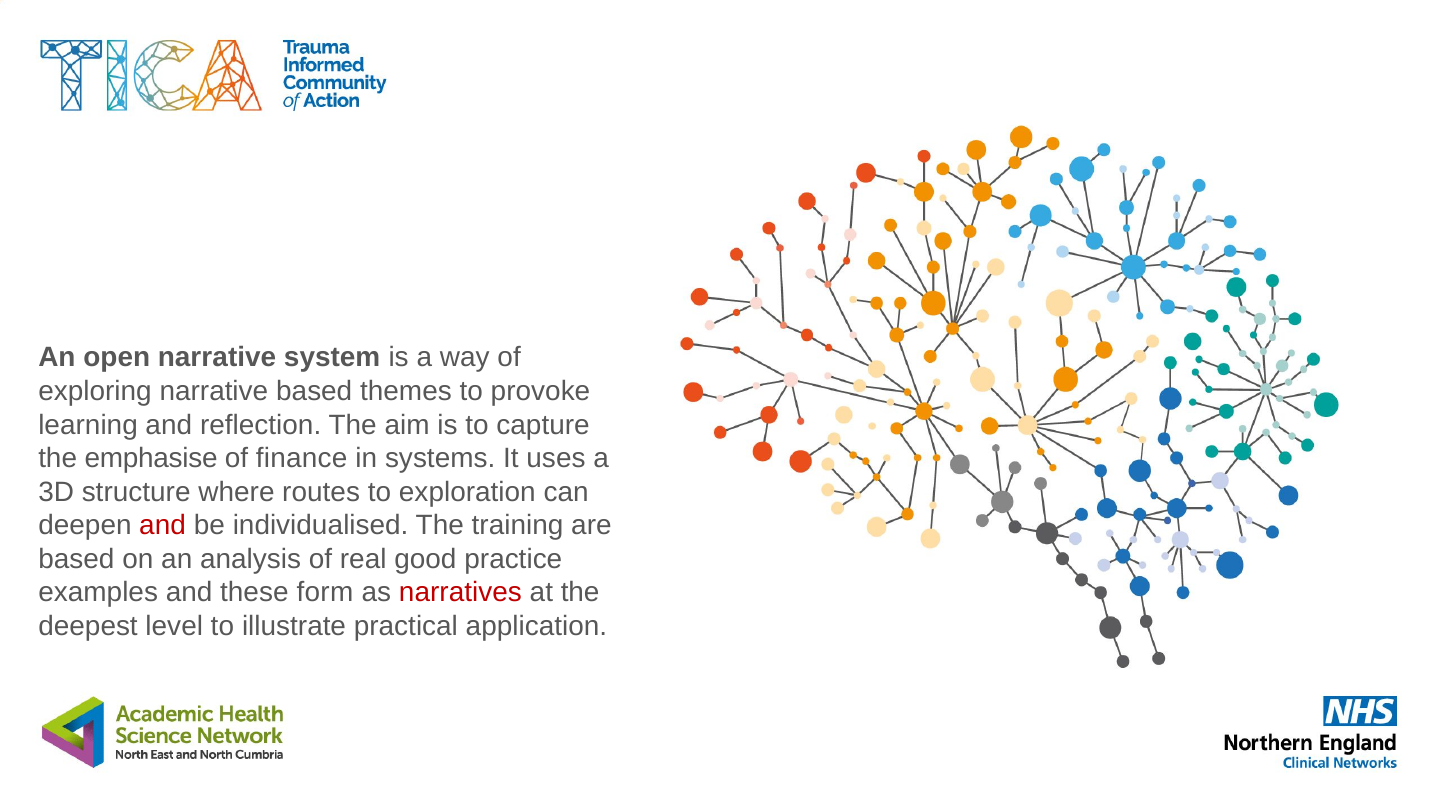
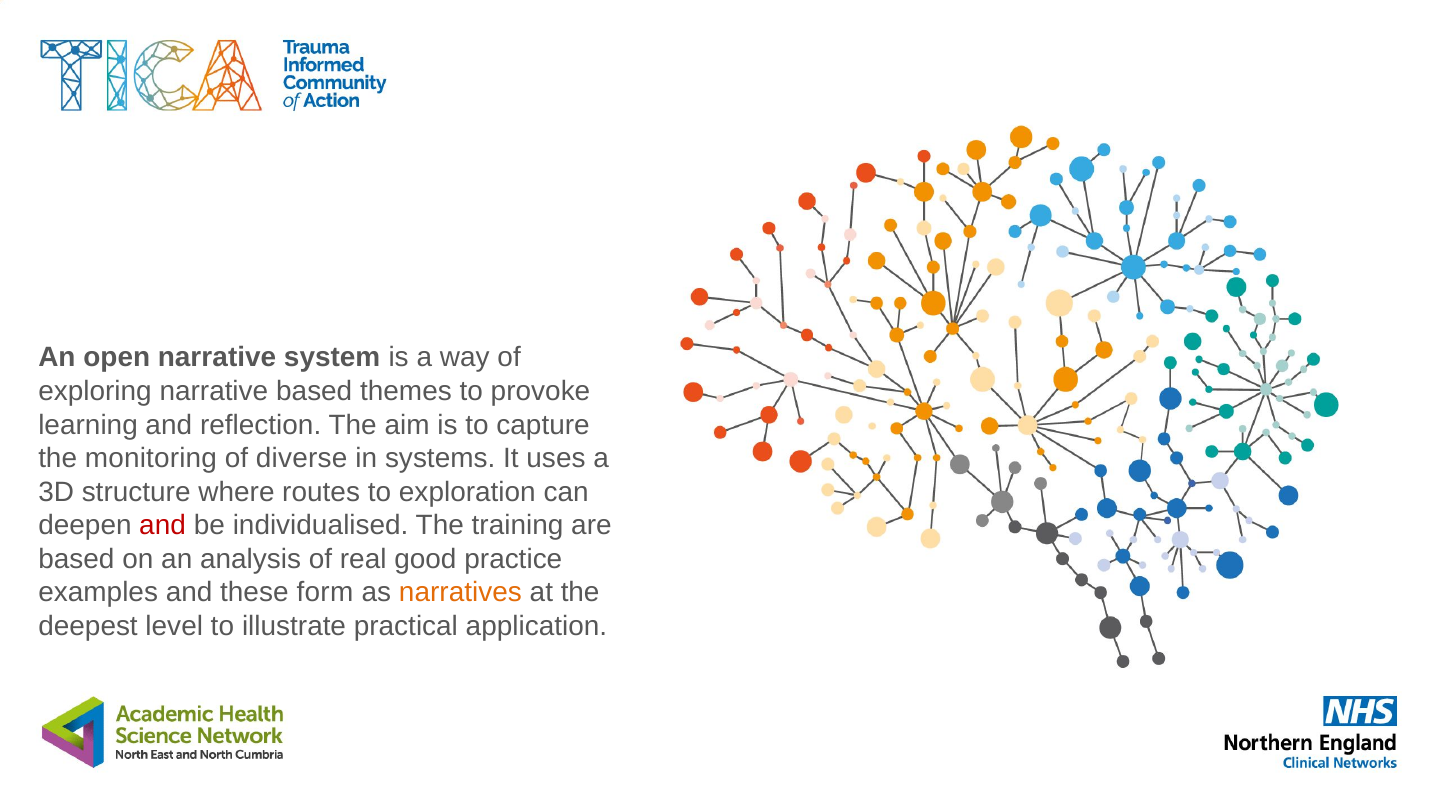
emphasise: emphasise -> monitoring
finance: finance -> diverse
narratives colour: red -> orange
